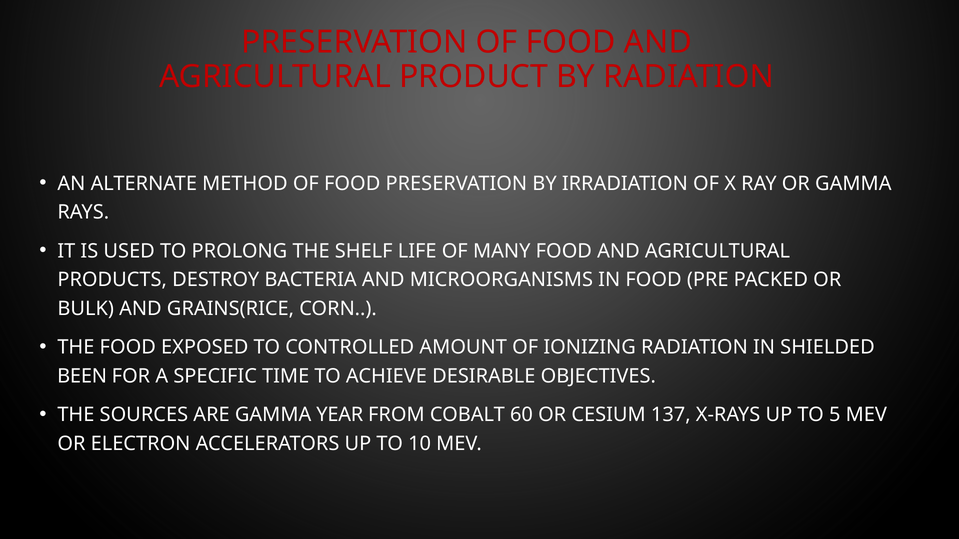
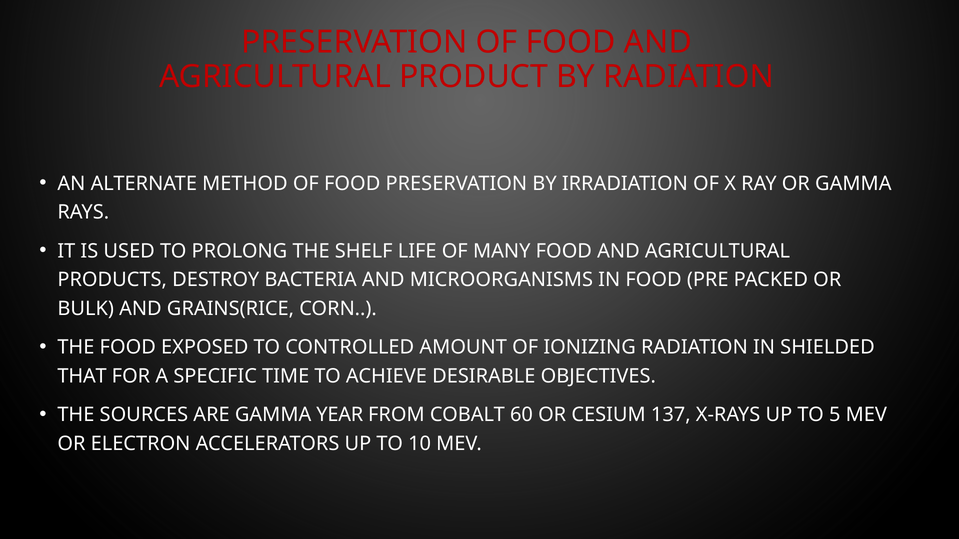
BEEN: BEEN -> THAT
